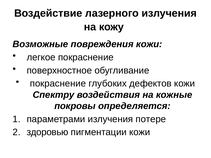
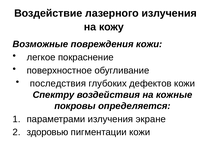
покраснение at (58, 84): покраснение -> последствия
потере: потере -> экране
